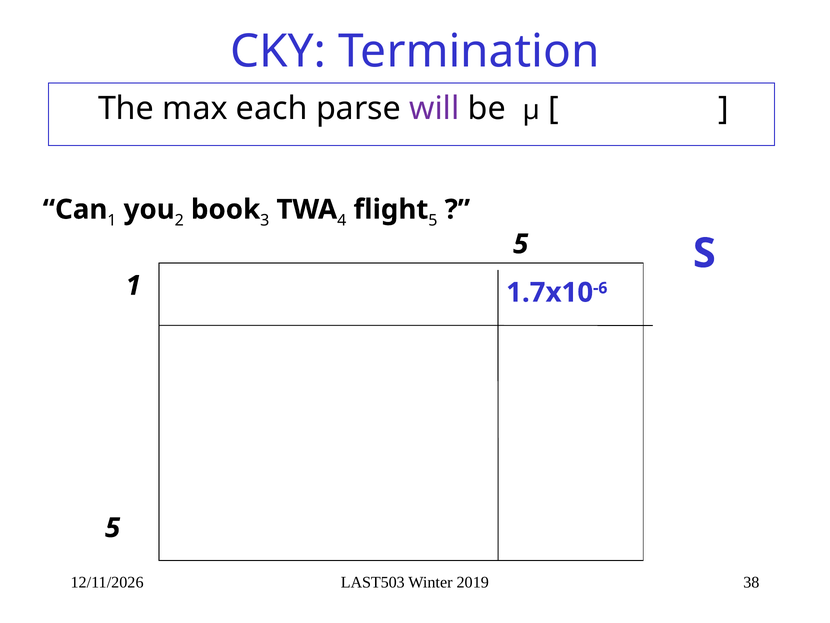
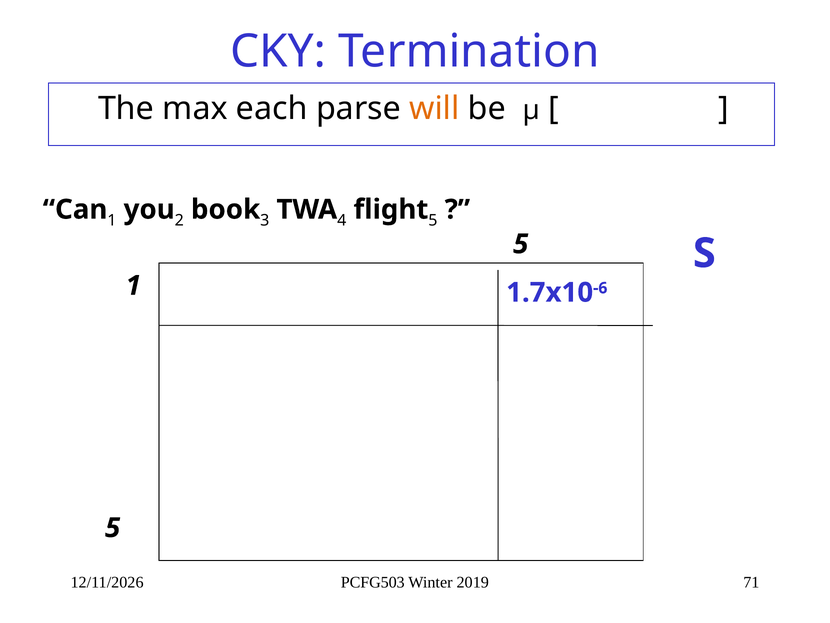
will colour: purple -> orange
LAST503: LAST503 -> PCFG503
38: 38 -> 71
